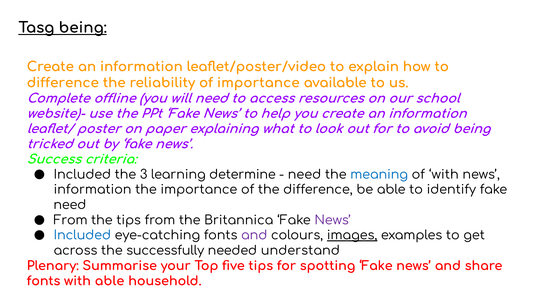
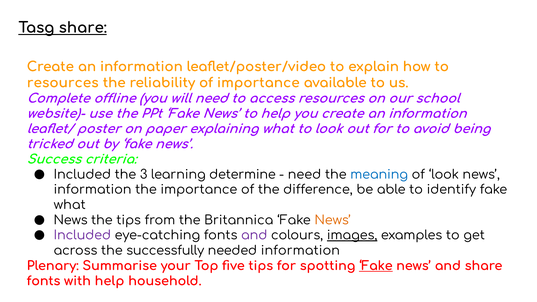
Tasg being: being -> share
difference at (63, 83): difference -> resources
of with: with -> look
need at (70, 205): need -> what
From at (71, 220): From -> News
News at (333, 220) colour: purple -> orange
Included at (82, 235) colour: blue -> purple
needed understand: understand -> information
Fake at (376, 266) underline: none -> present
with able: able -> help
